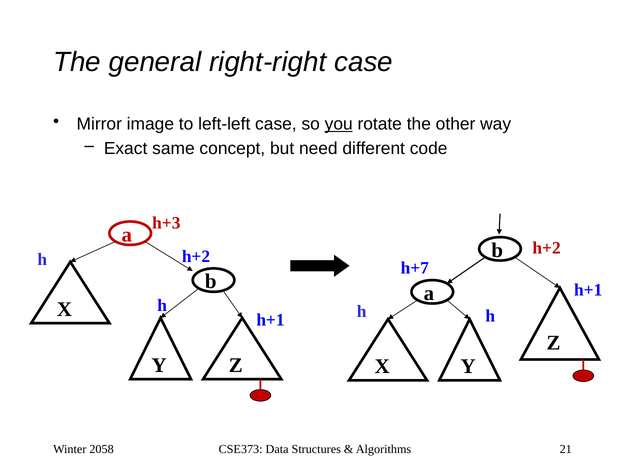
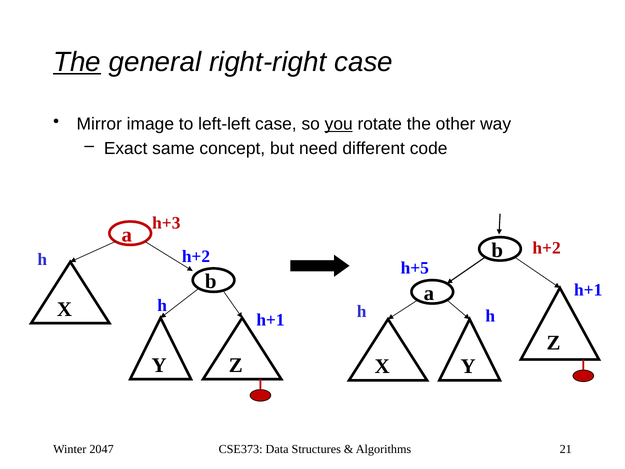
The at (77, 62) underline: none -> present
h+7: h+7 -> h+5
2058: 2058 -> 2047
